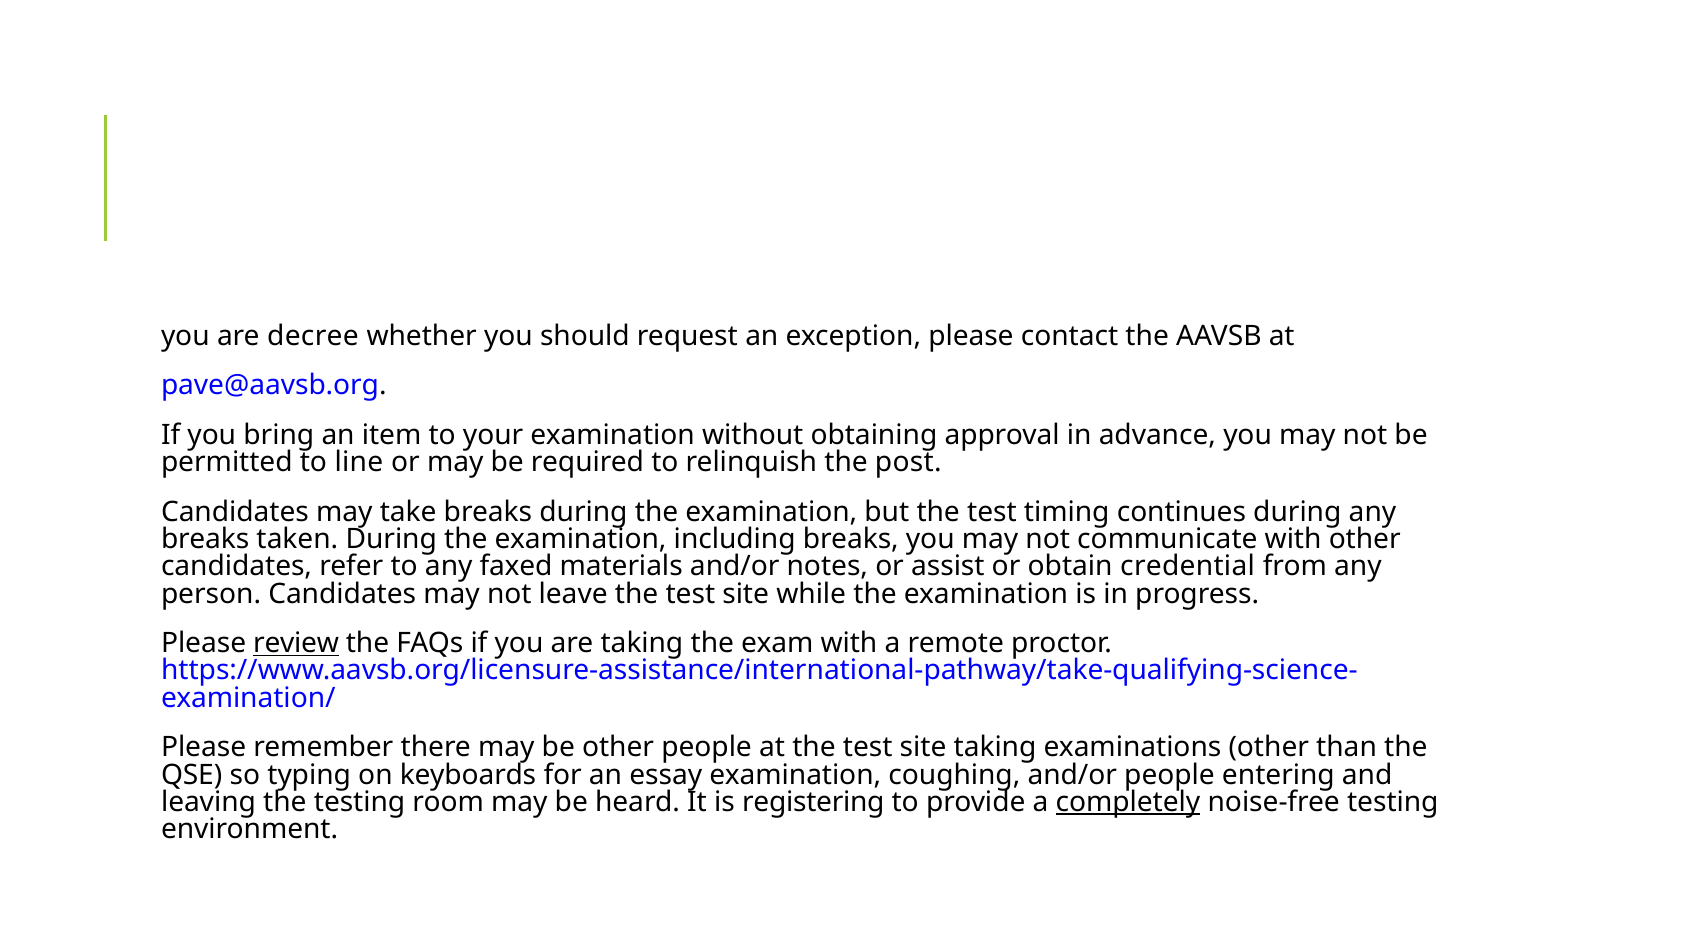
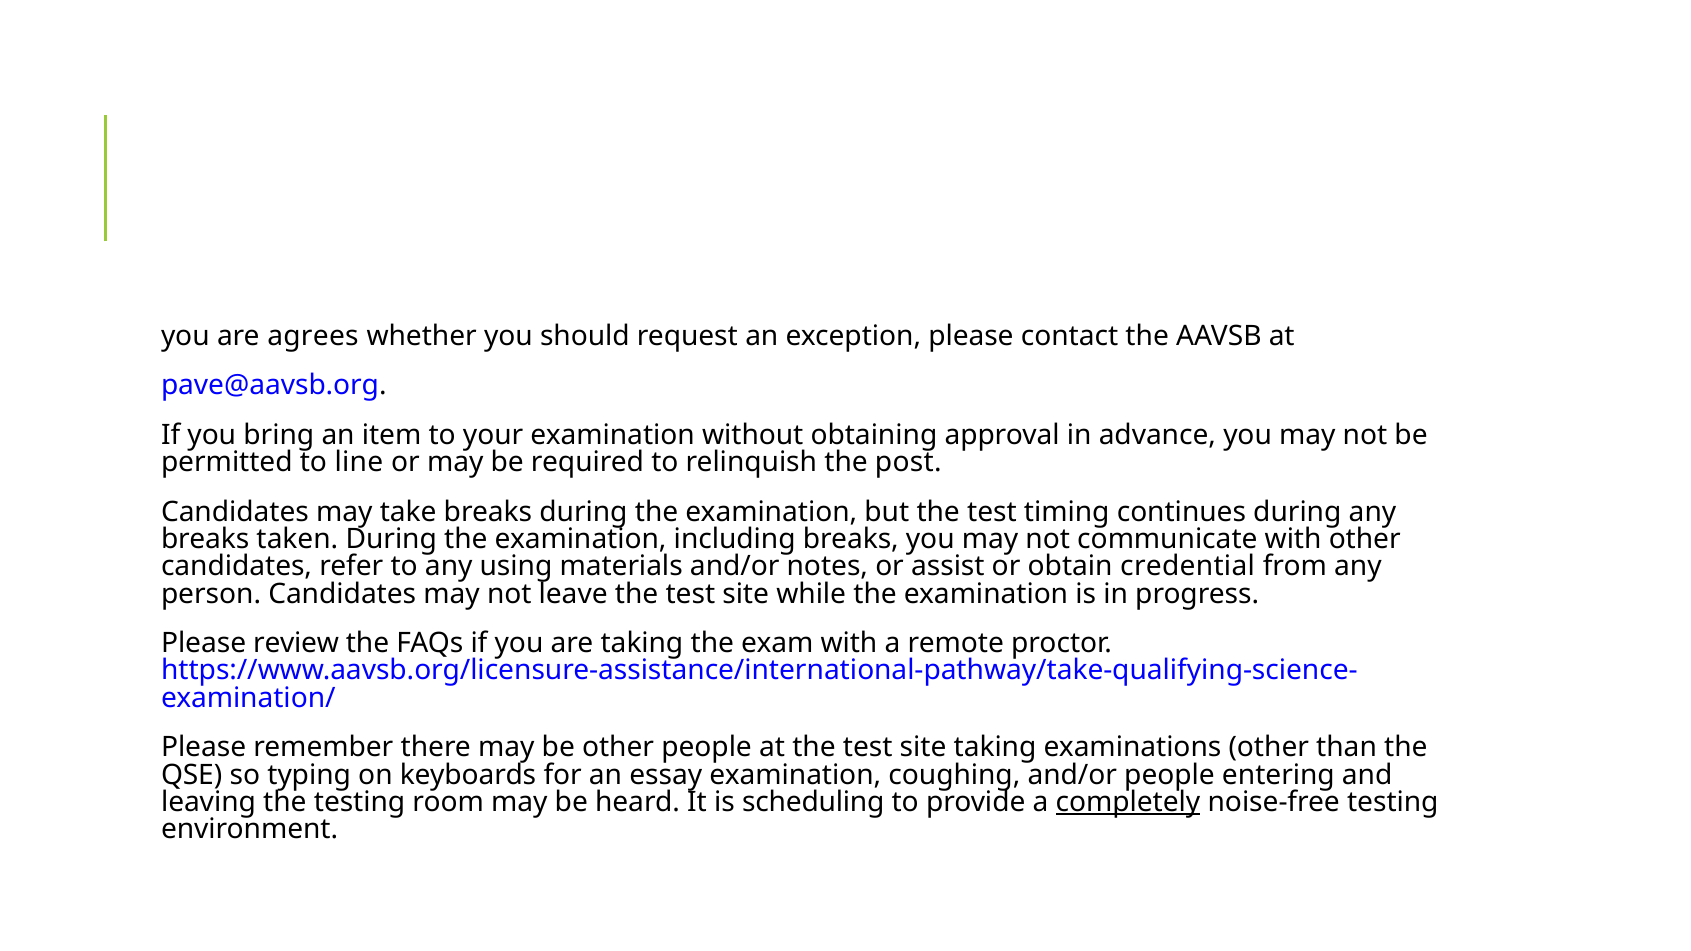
decree: decree -> agrees
faxed: faxed -> using
review underline: present -> none
registering: registering -> scheduling
